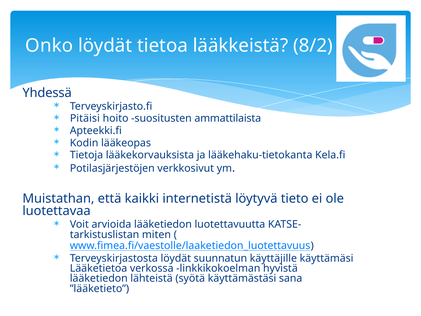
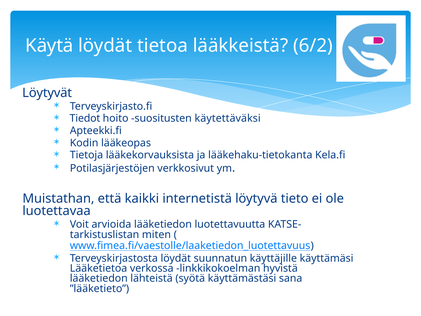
Onko: Onko -> Käytä
8/2: 8/2 -> 6/2
Yhdessä: Yhdessä -> Löytyvät
Pitäisi: Pitäisi -> Tiedot
ammattilaista: ammattilaista -> käytettäväksi
